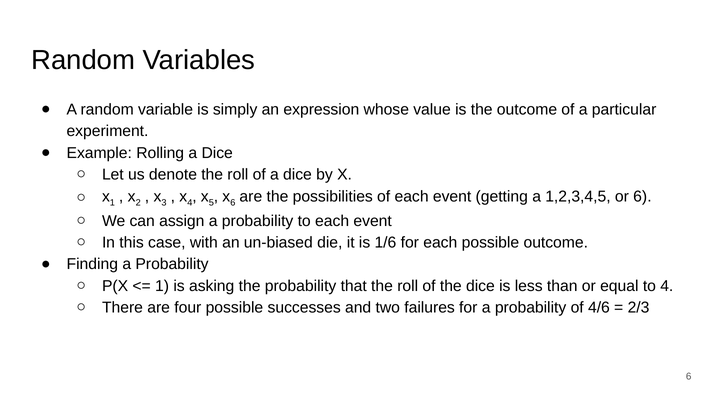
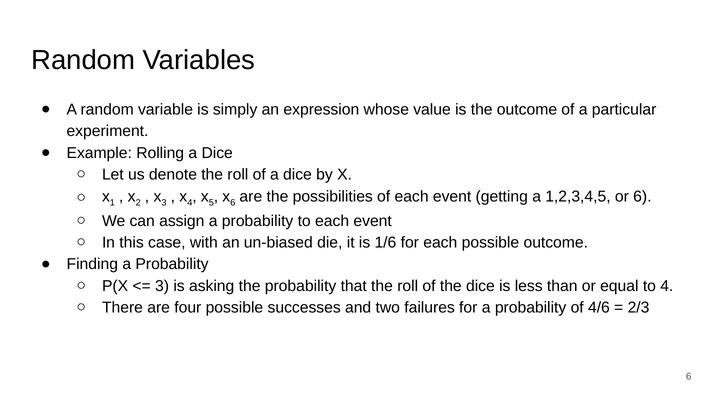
1 at (162, 286): 1 -> 3
